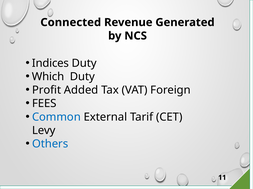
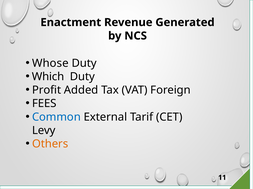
Connected: Connected -> Enactment
Indices: Indices -> Whose
Others colour: blue -> orange
